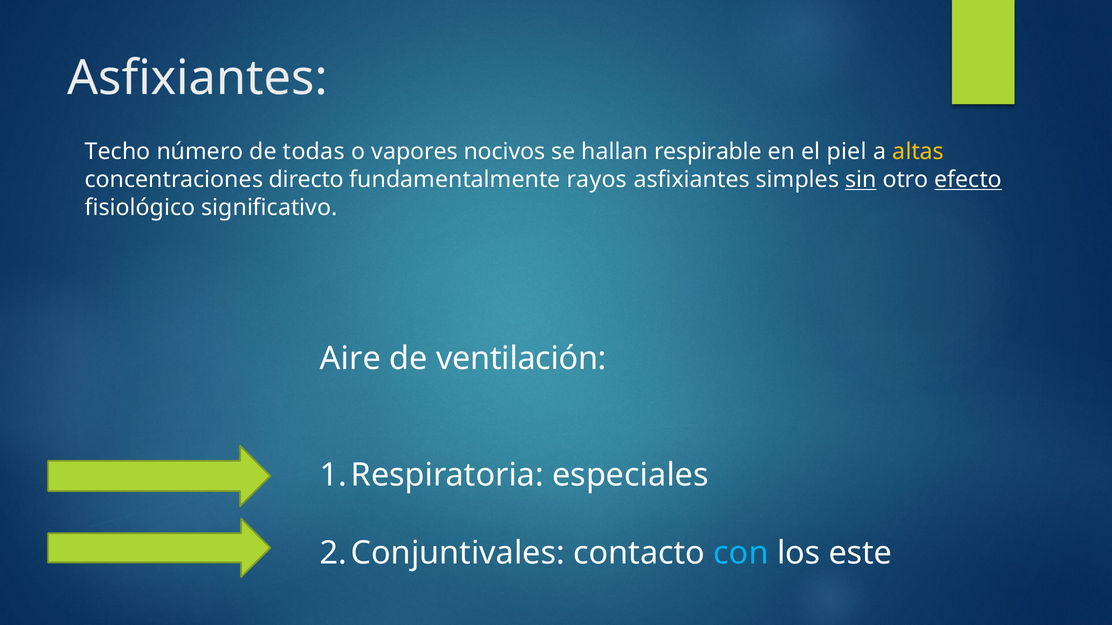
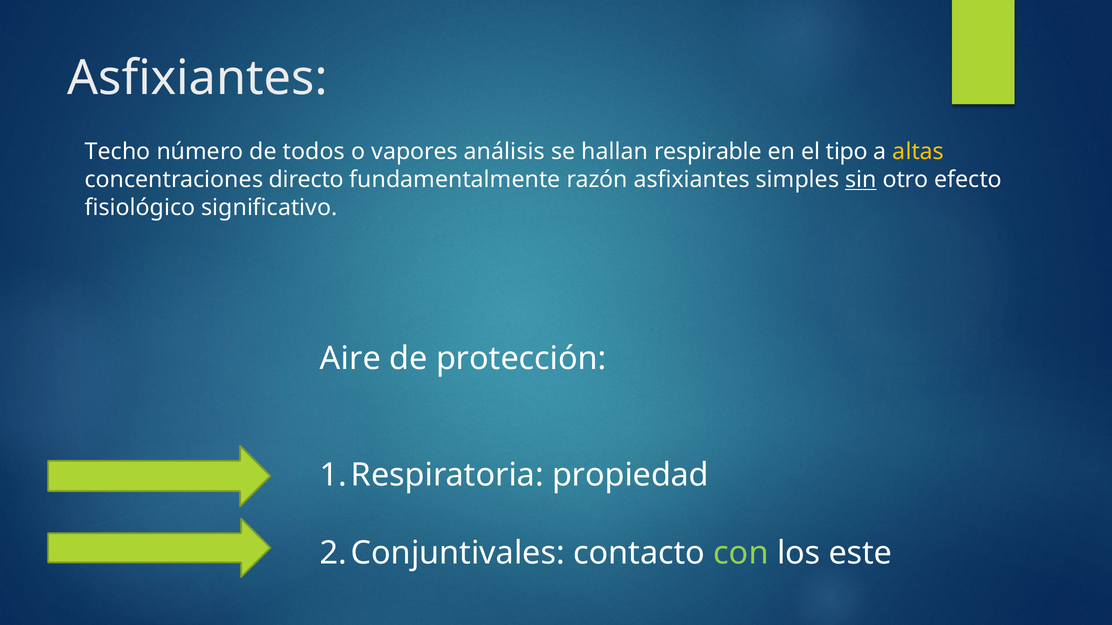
todas: todas -> todos
nocivos: nocivos -> análisis
piel: piel -> tipo
rayos: rayos -> razón
efecto underline: present -> none
ventilación: ventilación -> protección
especiales: especiales -> propiedad
con colour: light blue -> light green
